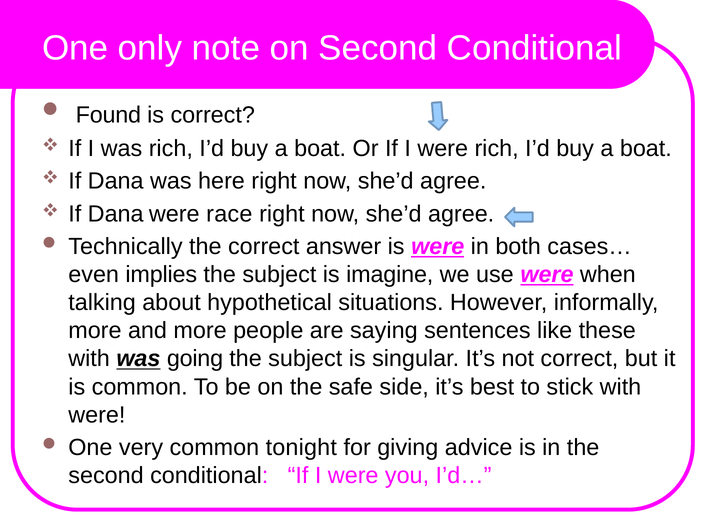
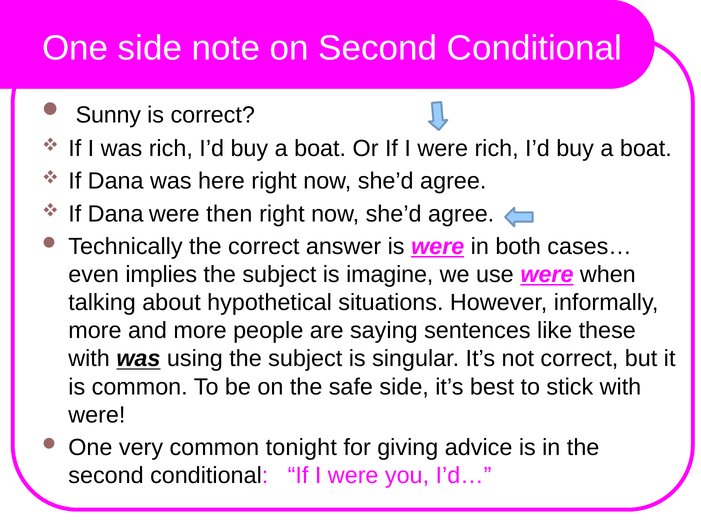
One only: only -> side
Found: Found -> Sunny
race: race -> then
going: going -> using
